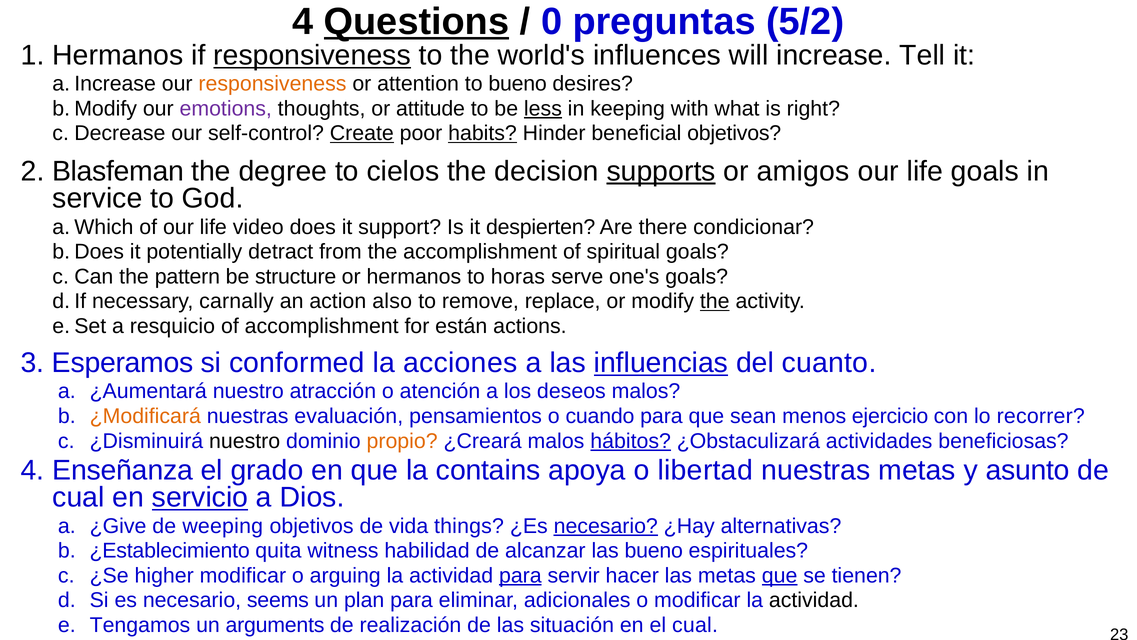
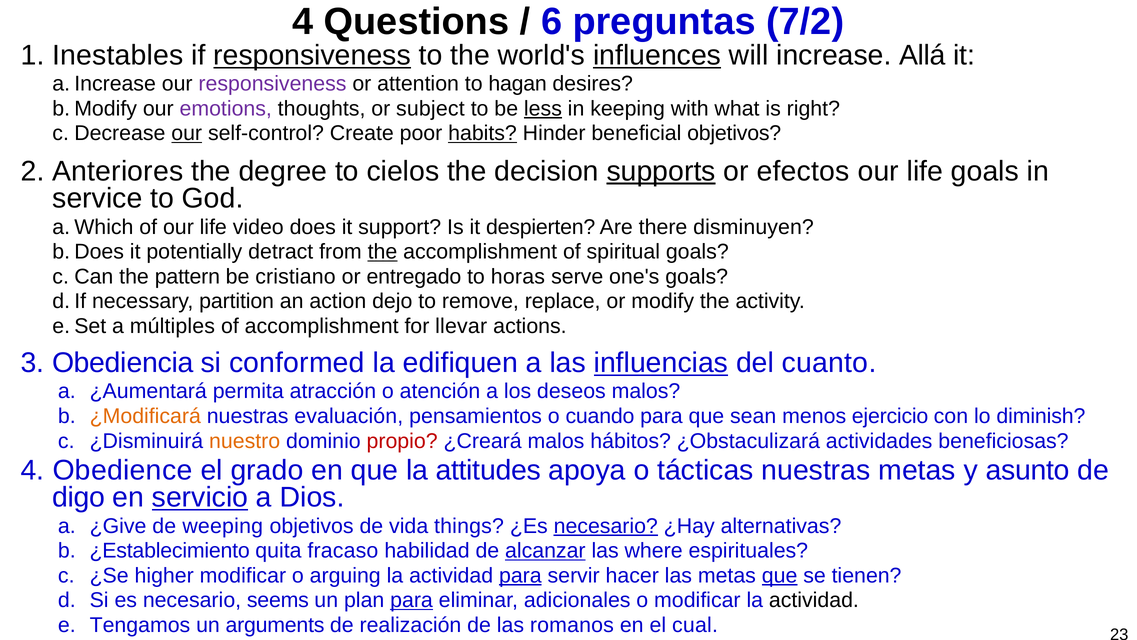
Questions underline: present -> none
0: 0 -> 6
5/2: 5/2 -> 7/2
Hermanos at (118, 55): Hermanos -> Inestables
influences underline: none -> present
Tell: Tell -> Allá
responsiveness at (272, 84) colour: orange -> purple
to bueno: bueno -> hagan
attitude: attitude -> subject
our at (187, 133) underline: none -> present
Create underline: present -> none
Blasfeman: Blasfeman -> Anteriores
amigos: amigos -> efectos
condicionar: condicionar -> disminuyen
the at (382, 252) underline: none -> present
structure: structure -> cristiano
or hermanos: hermanos -> entregado
carnally: carnally -> partition
also: also -> dejo
the at (715, 301) underline: present -> none
resquicio: resquicio -> múltiples
están: están -> llevar
Esperamos: Esperamos -> Obediencia
acciones: acciones -> edifiquen
¿Aumentará nuestro: nuestro -> permita
recorrer: recorrer -> diminish
nuestro at (245, 441) colour: black -> orange
propio colour: orange -> red
hábitos underline: present -> none
Enseñanza: Enseñanza -> Obedience
contains: contains -> attitudes
libertad: libertad -> tácticas
cual at (78, 497): cual -> digo
witness: witness -> fracaso
alcanzar underline: none -> present
las bueno: bueno -> where
para at (412, 600) underline: none -> present
situación: situación -> romanos
